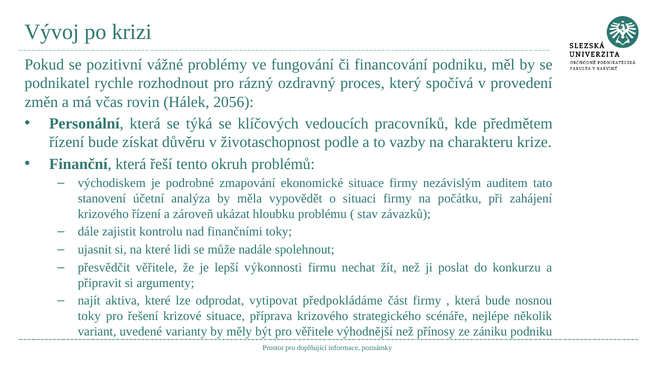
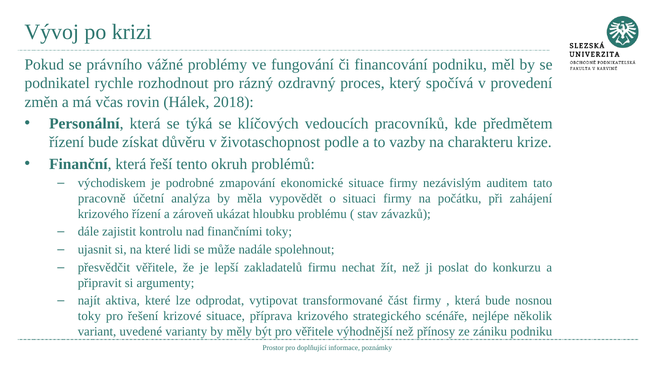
pozitivní: pozitivní -> právního
2056: 2056 -> 2018
stanovení: stanovení -> pracovně
výkonnosti: výkonnosti -> zakladatelů
předpokládáme: předpokládáme -> transformované
